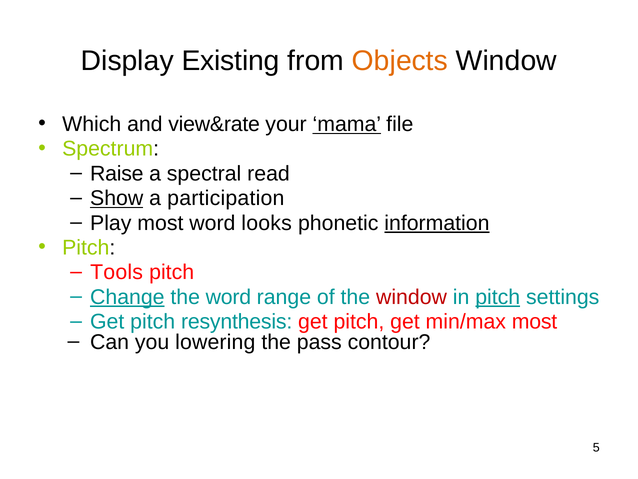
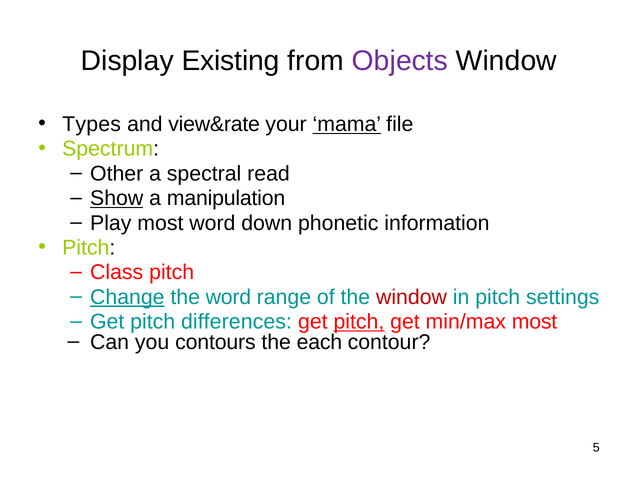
Objects colour: orange -> purple
Which: Which -> Types
Raise: Raise -> Other
participation: participation -> manipulation
looks: looks -> down
information underline: present -> none
Tools: Tools -> Class
pitch at (498, 297) underline: present -> none
resynthesis: resynthesis -> differences
pitch at (359, 321) underline: none -> present
lowering: lowering -> contours
pass: pass -> each
